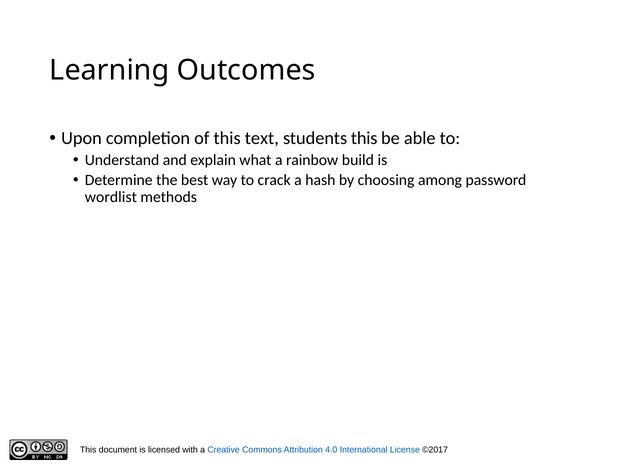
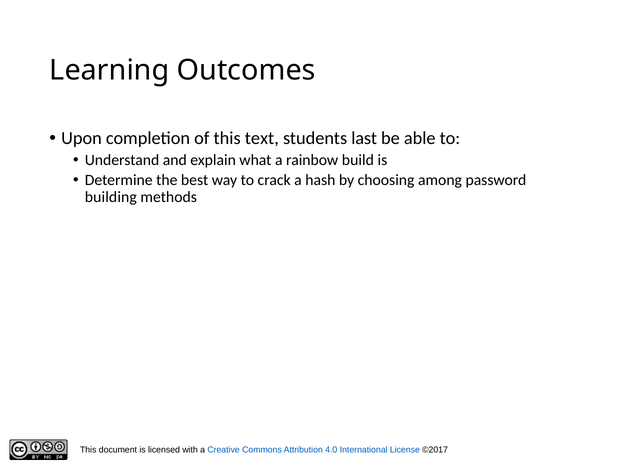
students this: this -> last
wordlist: wordlist -> building
